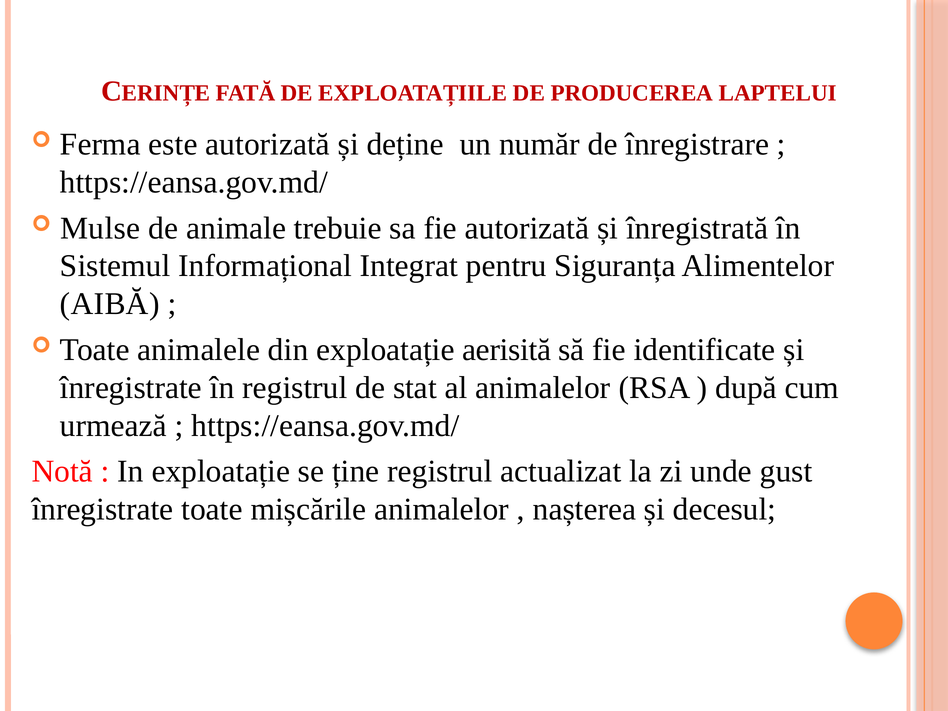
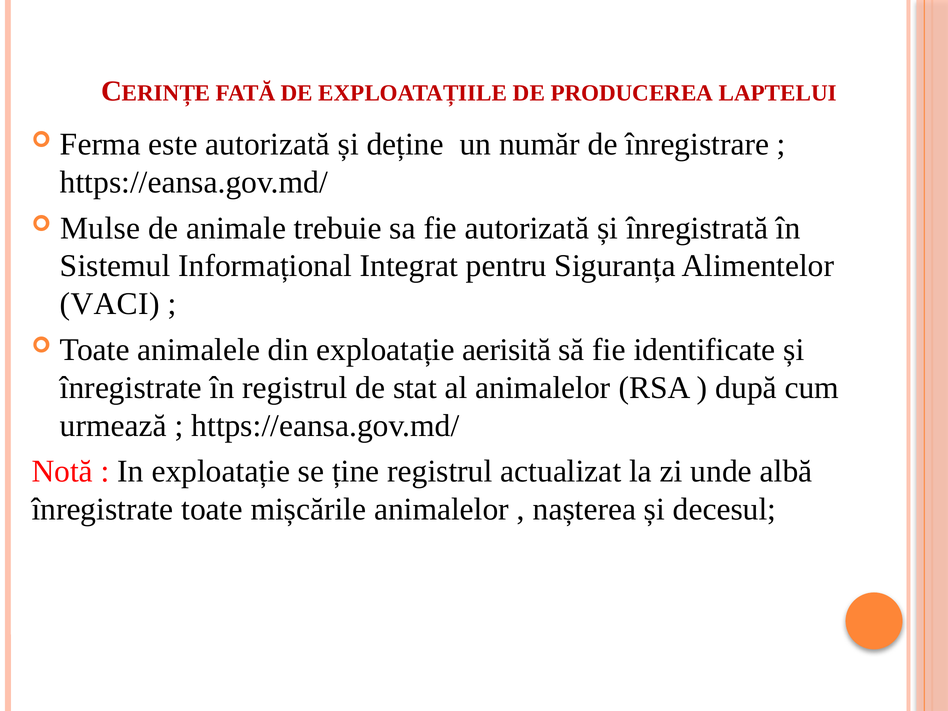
AIBĂ: AIBĂ -> VACI
gust: gust -> albă
